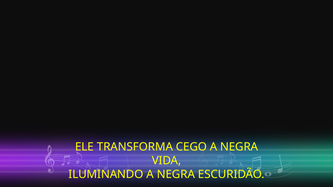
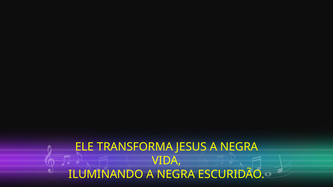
CEGO: CEGO -> JESUS
